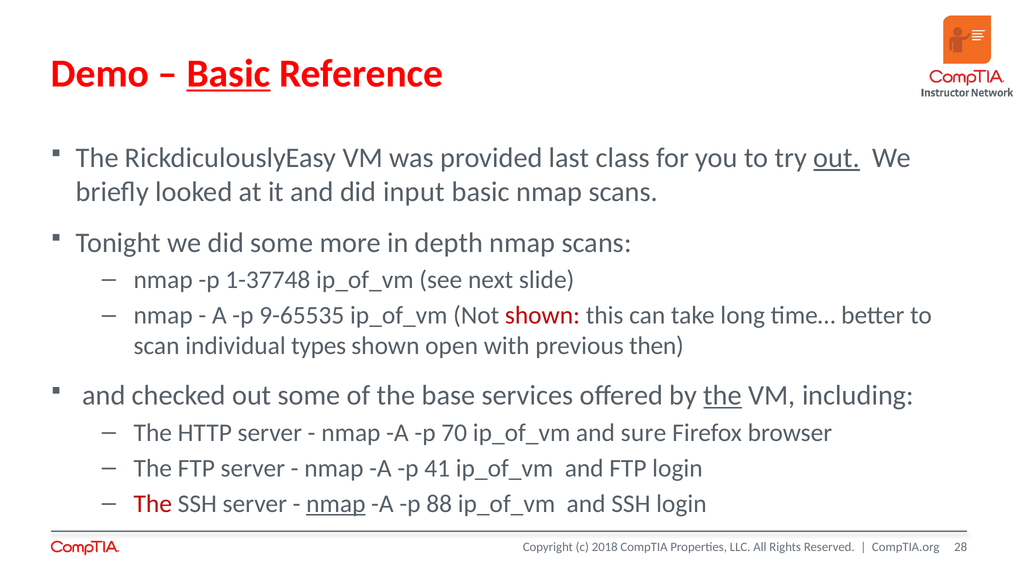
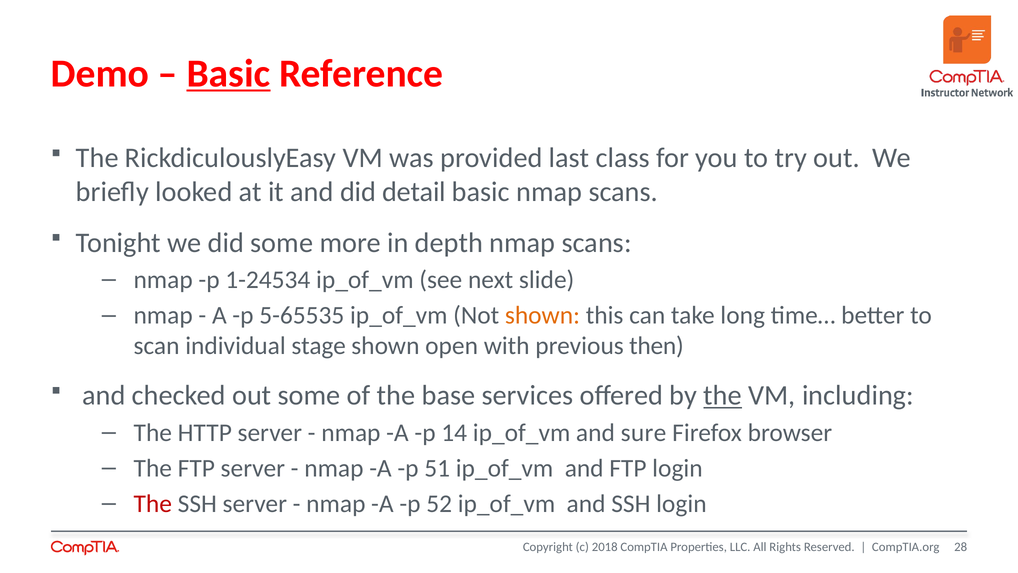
out at (837, 158) underline: present -> none
input: input -> detail
1-37748: 1-37748 -> 1-24534
9-65535: 9-65535 -> 5-65535
shown at (542, 315) colour: red -> orange
types: types -> stage
70: 70 -> 14
41: 41 -> 51
nmap at (336, 504) underline: present -> none
88: 88 -> 52
